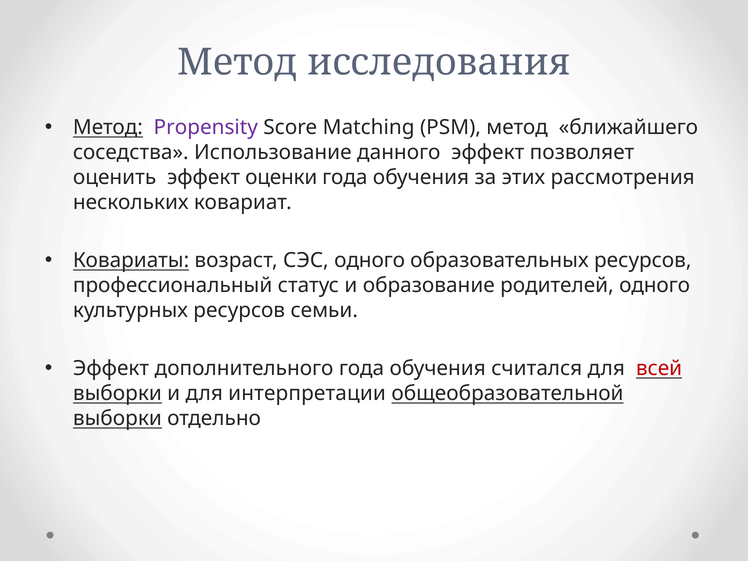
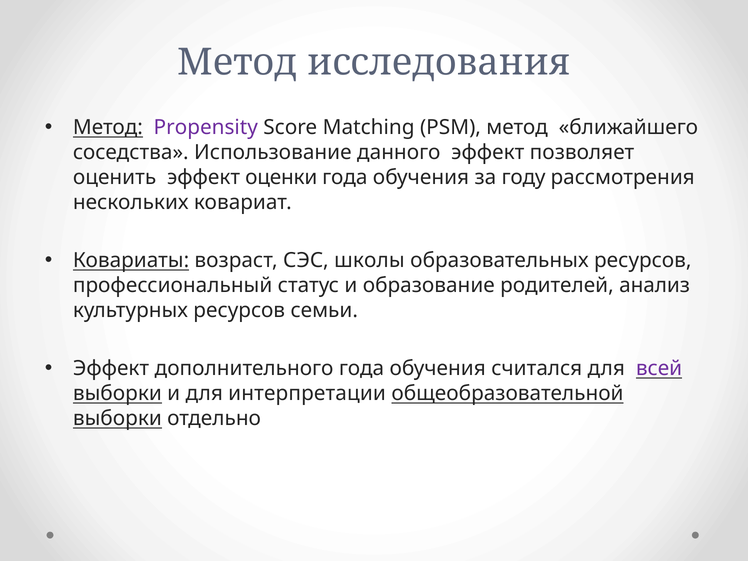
этих: этих -> году
СЭС одного: одного -> школы
родителей одного: одного -> анализ
всей colour: red -> purple
